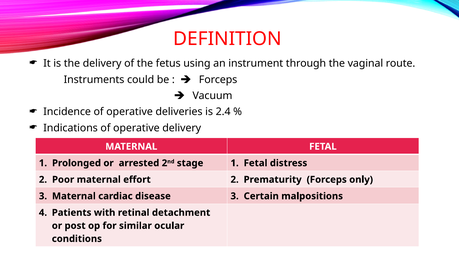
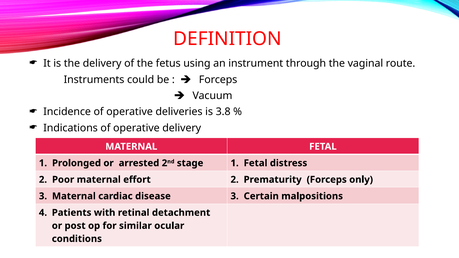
2.4: 2.4 -> 3.8
